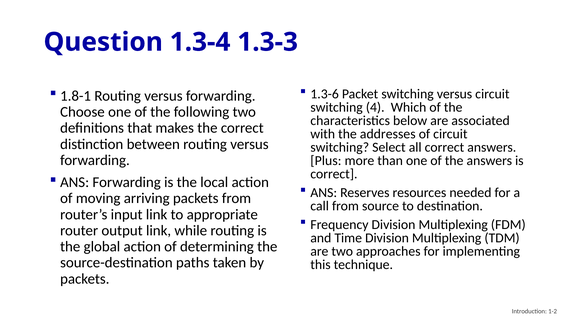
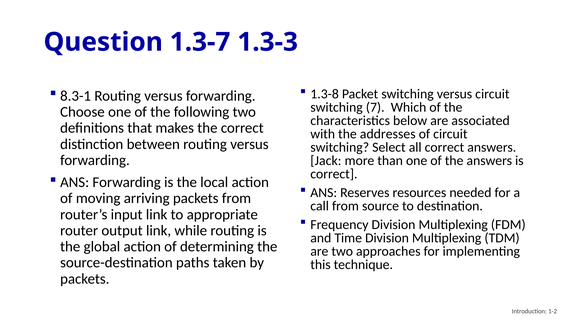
1.3-4: 1.3-4 -> 1.3-7
1.3-6: 1.3-6 -> 1.3-8
1.8-1: 1.8-1 -> 8.3-1
4: 4 -> 7
Plus: Plus -> Jack
